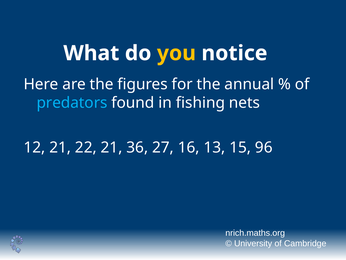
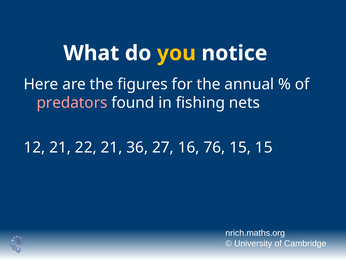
predators colour: light blue -> pink
13: 13 -> 76
15 96: 96 -> 15
